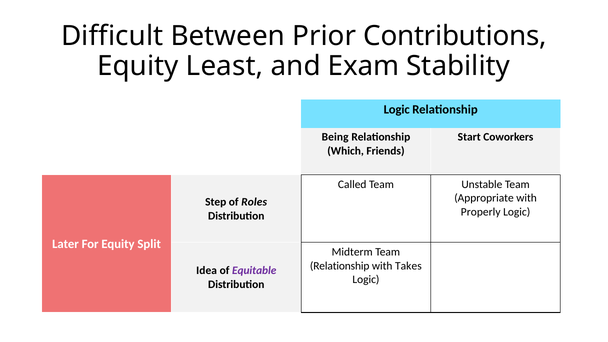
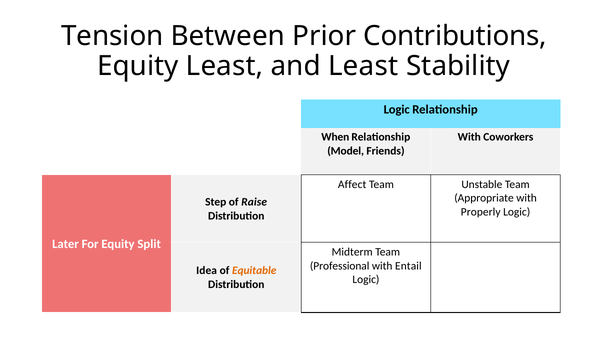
Difficult: Difficult -> Tension
and Exam: Exam -> Least
Being: Being -> When
Start at (469, 137): Start -> With
Which: Which -> Model
Called: Called -> Affect
Roles: Roles -> Raise
Relationship at (340, 266): Relationship -> Professional
Takes: Takes -> Entail
Equitable colour: purple -> orange
